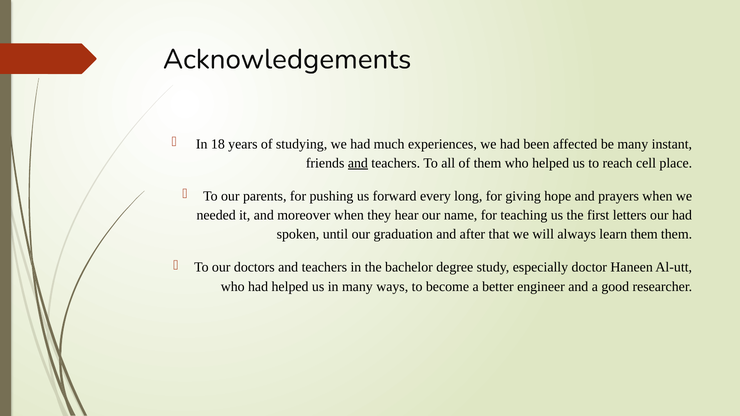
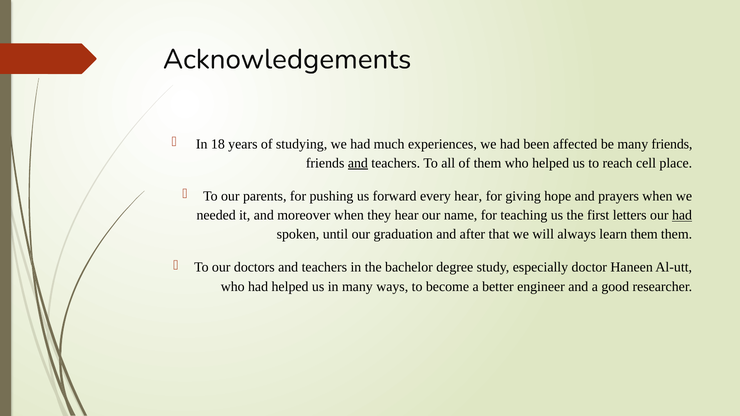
many instant: instant -> friends
every long: long -> hear
had at (682, 215) underline: none -> present
